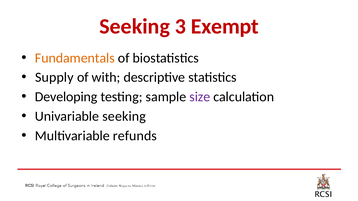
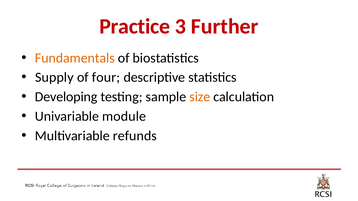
Seeking at (135, 26): Seeking -> Practice
Exempt: Exempt -> Further
with: with -> four
size colour: purple -> orange
Univariable seeking: seeking -> module
